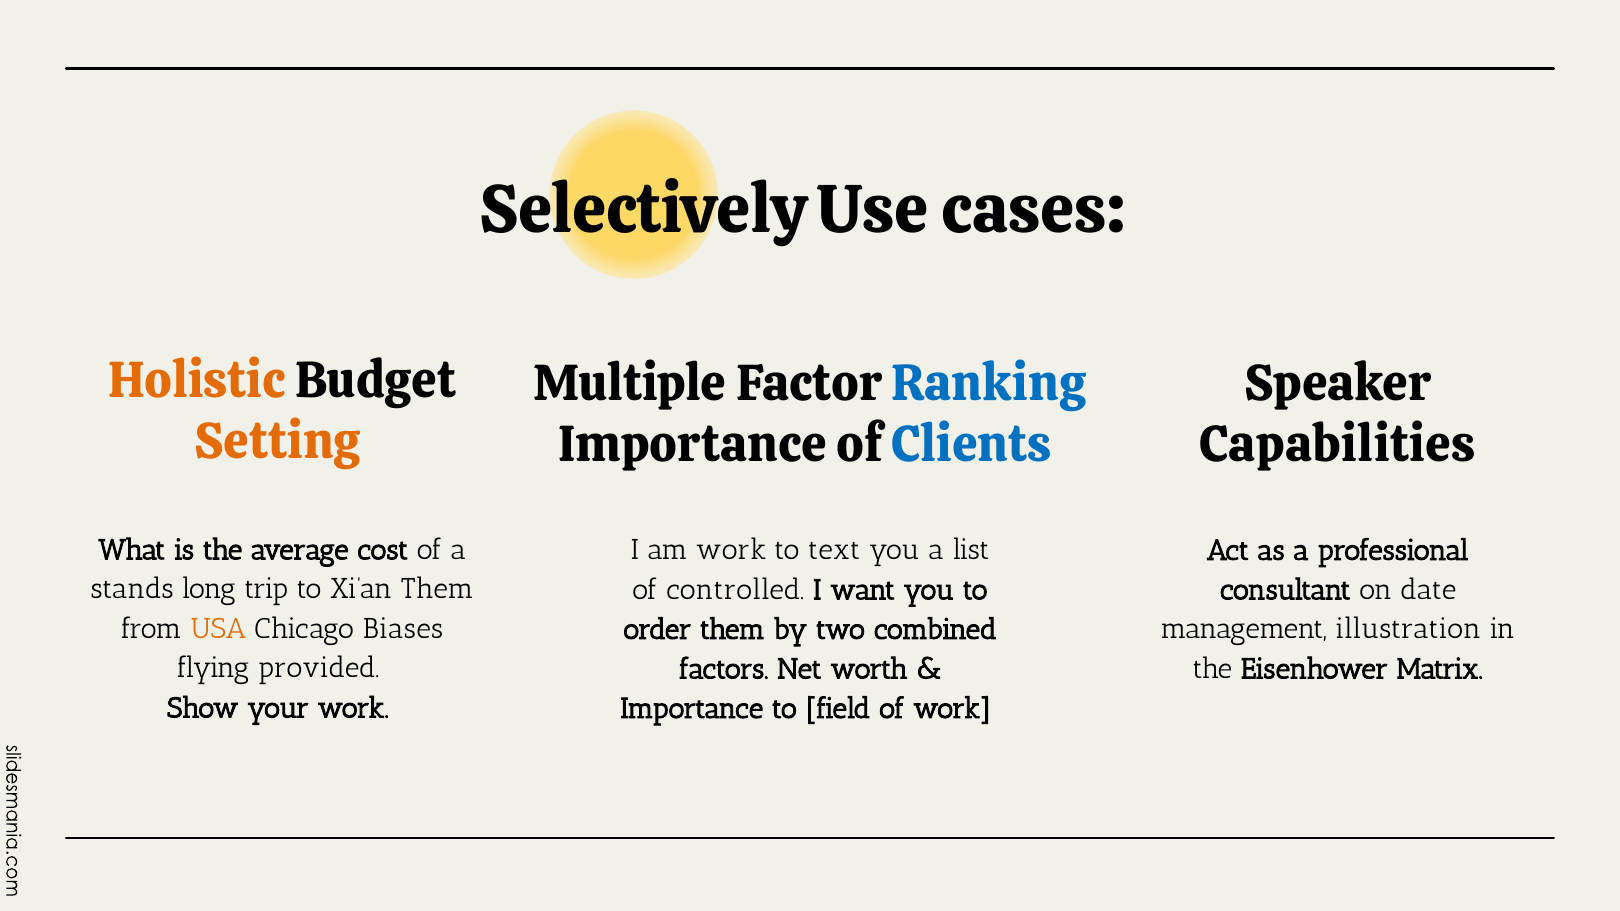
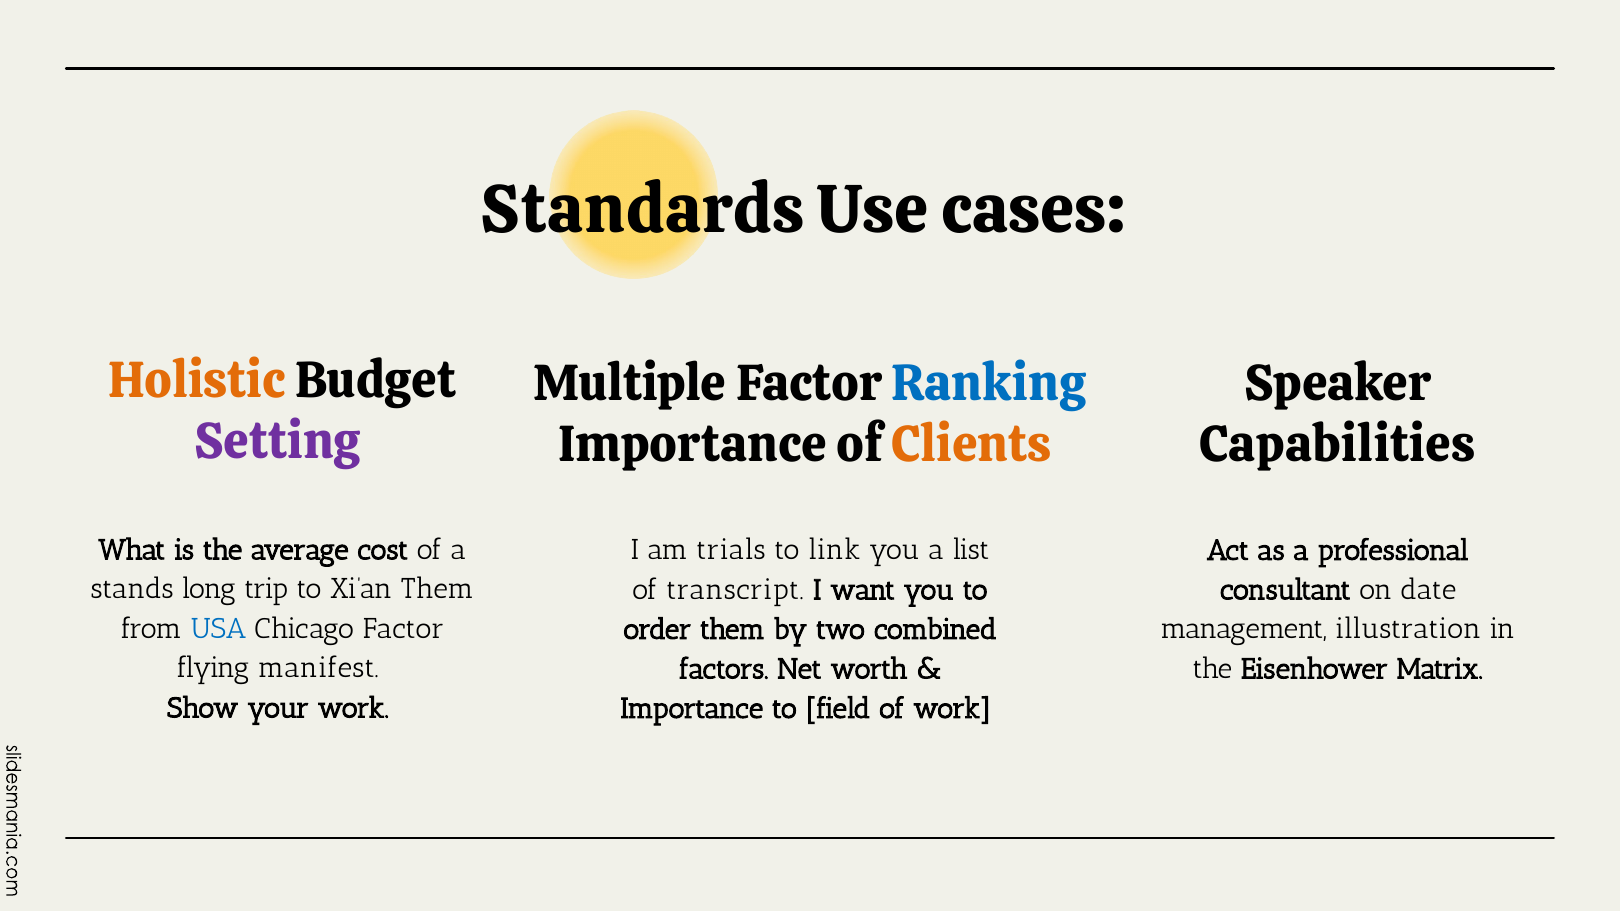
Selectively: Selectively -> Standards
Setting colour: orange -> purple
Clients colour: blue -> orange
am work: work -> trials
text: text -> link
controlled: controlled -> transcript
USA colour: orange -> blue
Chicago Biases: Biases -> Factor
provided: provided -> manifest
